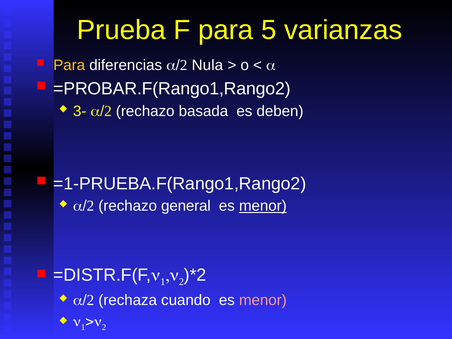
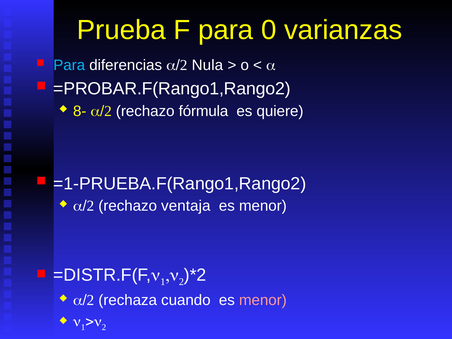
5: 5 -> 0
Para at (69, 65) colour: yellow -> light blue
3-: 3- -> 8-
basada: basada -> fórmula
deben: deben -> quiere
general: general -> ventaja
menor at (263, 206) underline: present -> none
